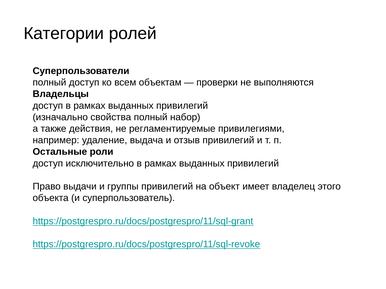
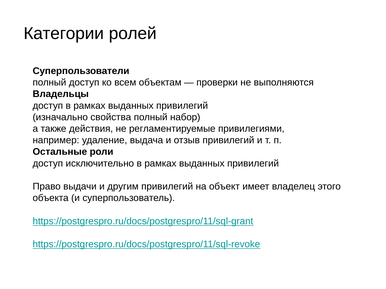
группы: группы -> другим
